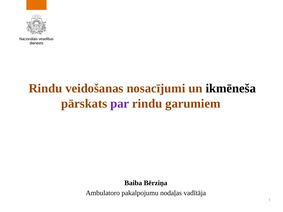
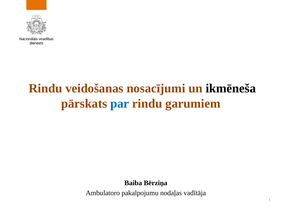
par colour: purple -> blue
